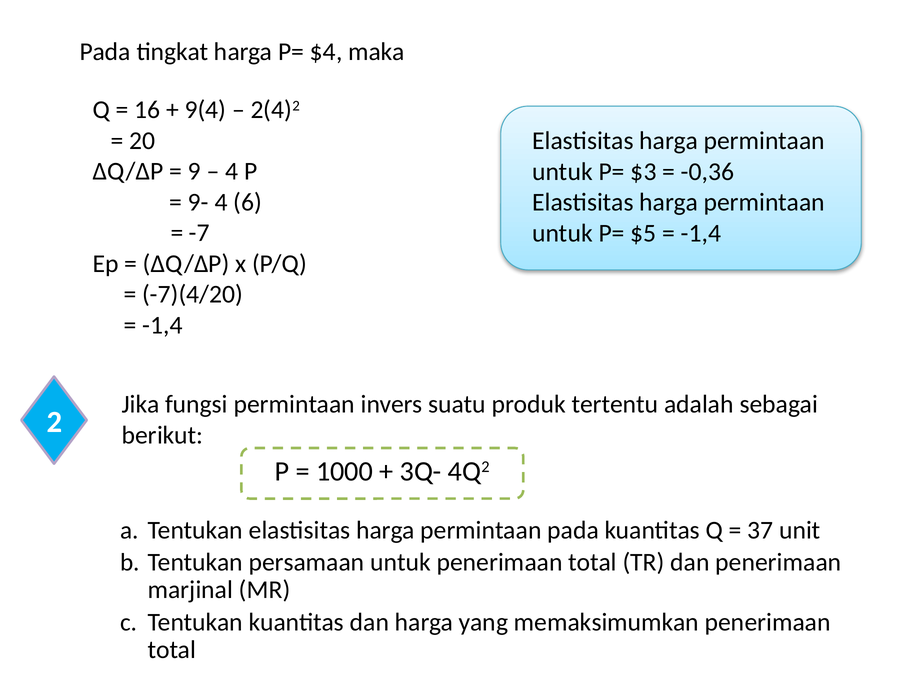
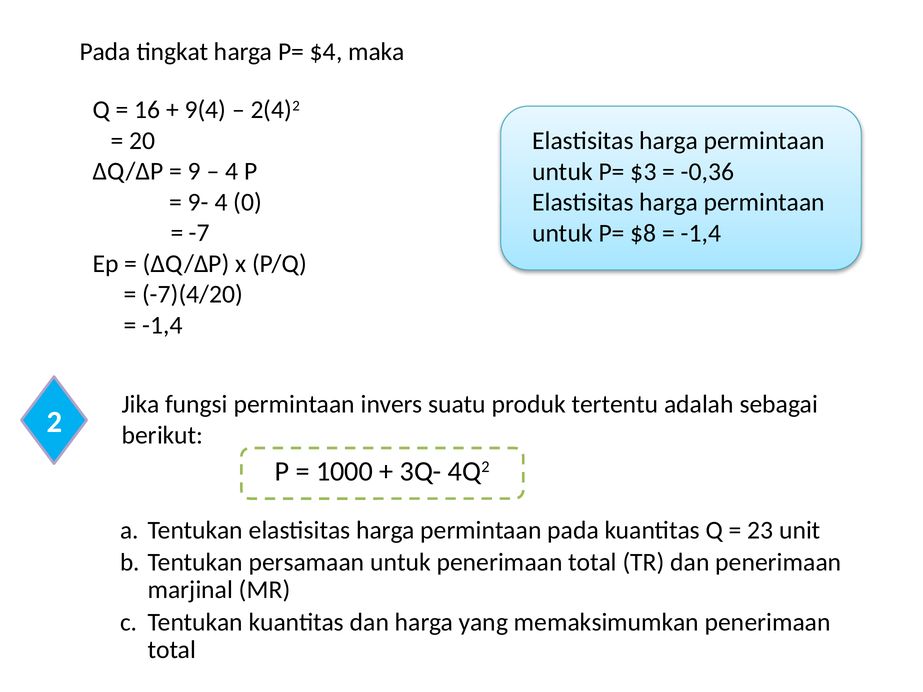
6: 6 -> 0
$5: $5 -> $8
37: 37 -> 23
